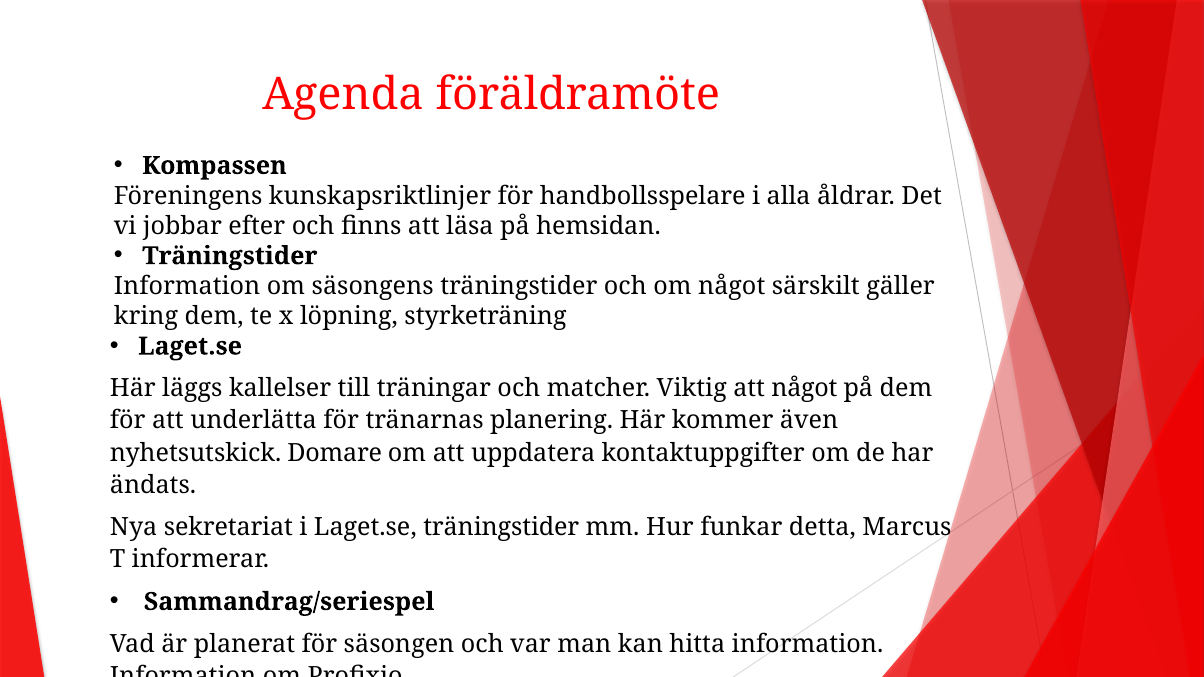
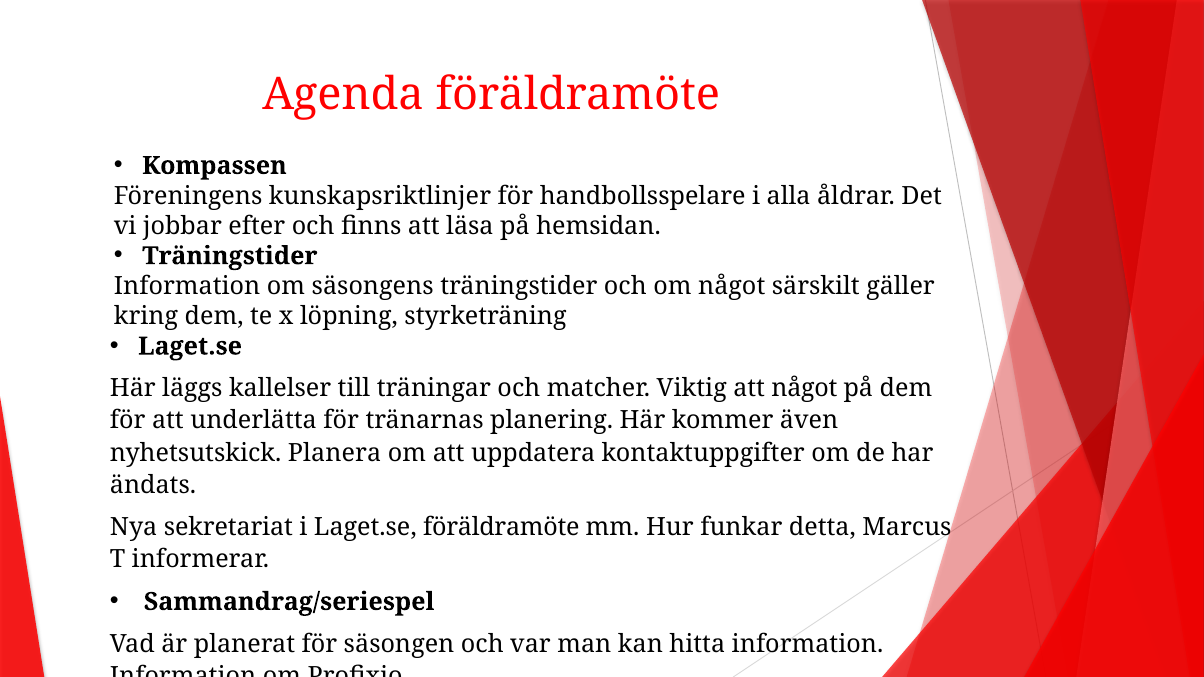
Domare: Domare -> Planera
Laget.se träningstider: träningstider -> föräldramöte
